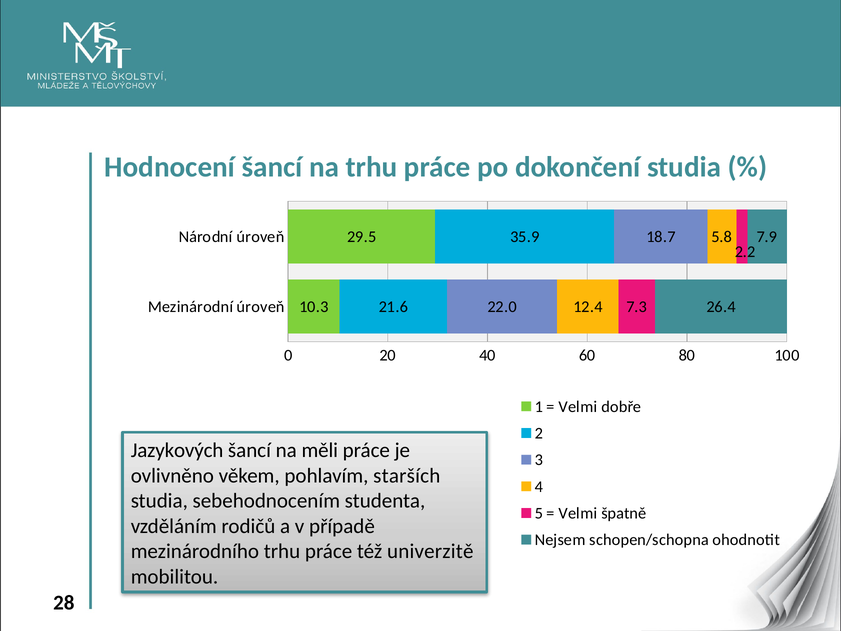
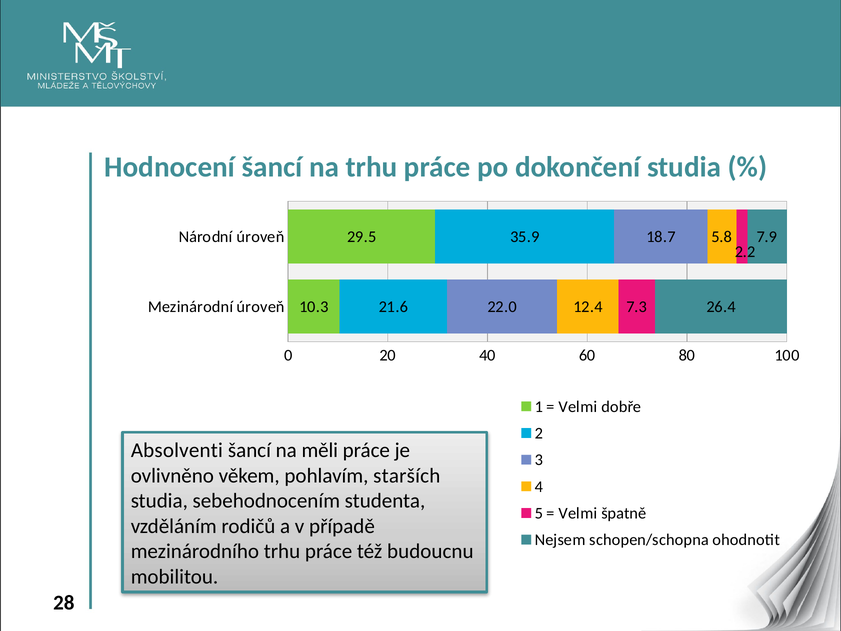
Jazykových: Jazykových -> Absolventi
univerzitě: univerzitě -> budoucnu
